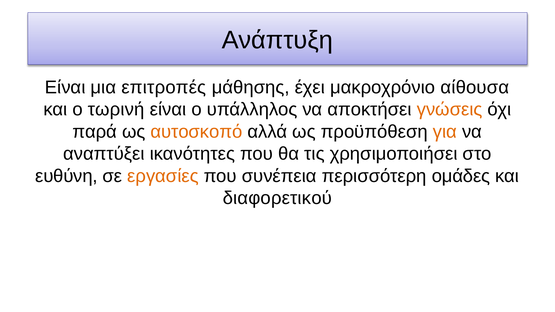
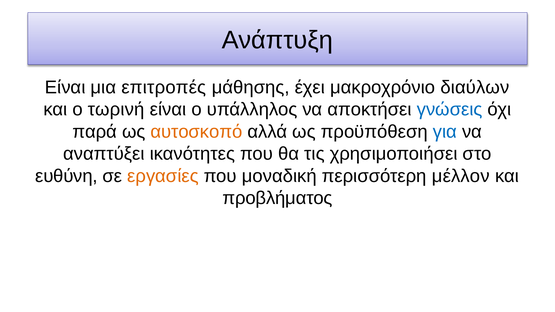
αίθουσα: αίθουσα -> διαύλων
γνώσεις colour: orange -> blue
για colour: orange -> blue
συνέπεια: συνέπεια -> μοναδική
ομάδες: ομάδες -> μέλλον
διαφορετικού: διαφορετικού -> προβλήματος
